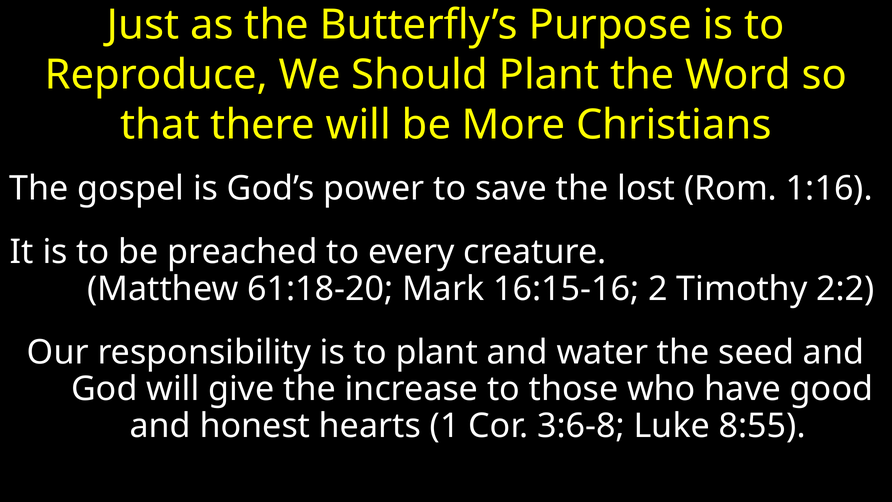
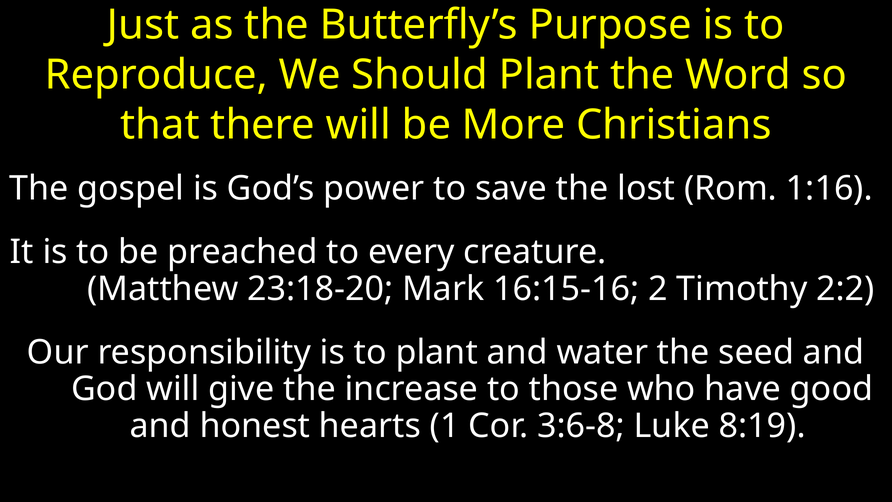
61:18-20: 61:18-20 -> 23:18-20
8:55: 8:55 -> 8:19
